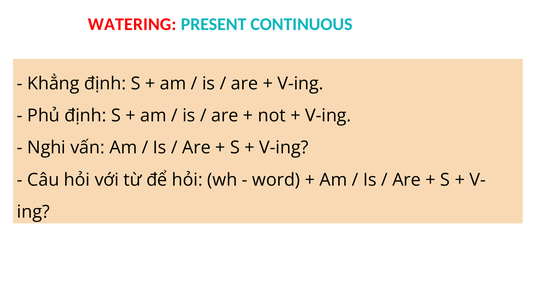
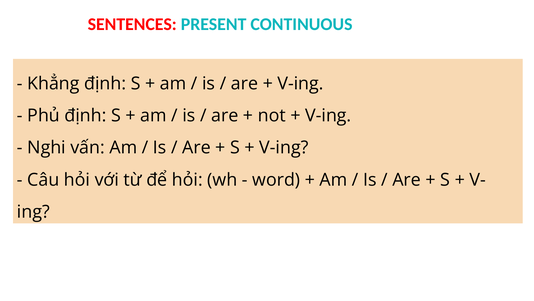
WATERING: WATERING -> SENTENCES
